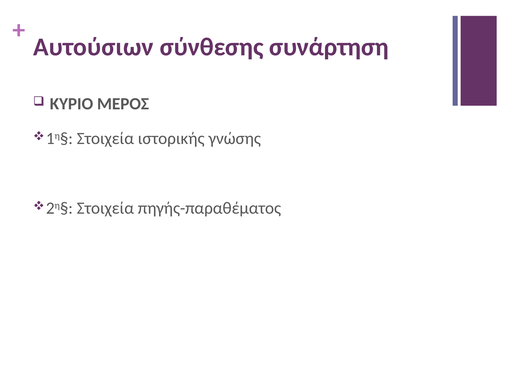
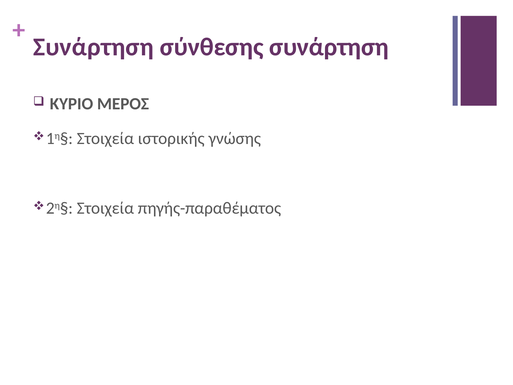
Αυτούσιων at (93, 47): Αυτούσιων -> Συνάρτηση
